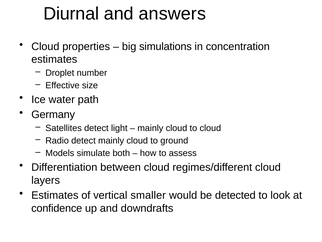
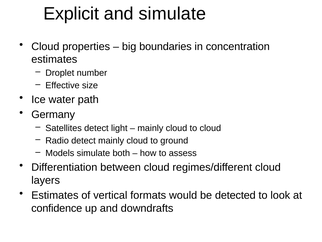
Diurnal: Diurnal -> Explicit
and answers: answers -> simulate
simulations: simulations -> boundaries
smaller: smaller -> formats
